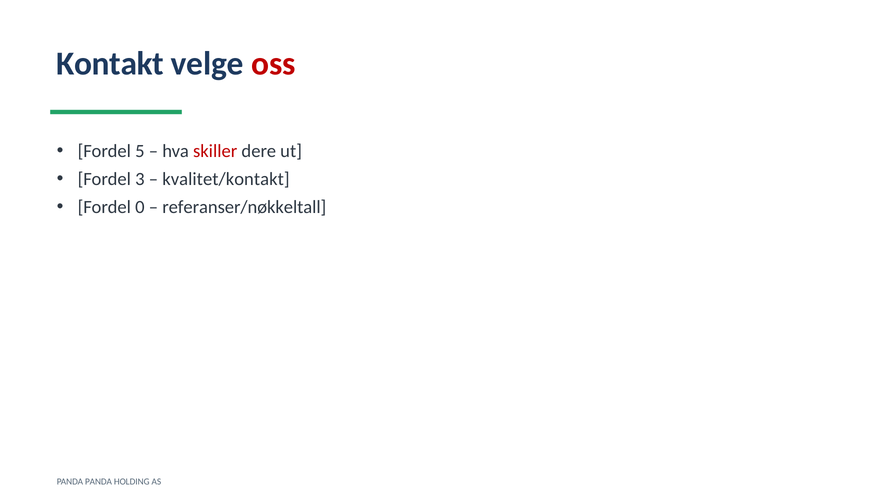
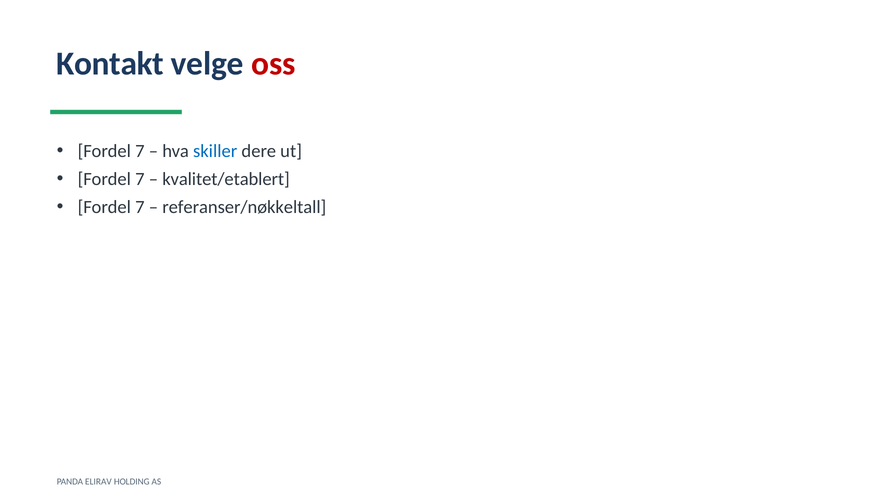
5 at (140, 151): 5 -> 7
skiller colour: red -> blue
3 at (140, 179): 3 -> 7
kvalitet/kontakt: kvalitet/kontakt -> kvalitet/etablert
0 at (140, 207): 0 -> 7
PANDA PANDA: PANDA -> ELIRAV
